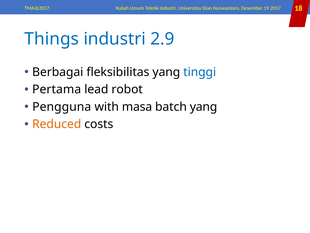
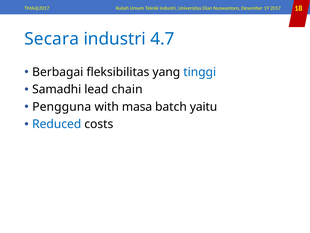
Things: Things -> Secara
2.9: 2.9 -> 4.7
Pertama: Pertama -> Samadhi
robot: robot -> chain
batch yang: yang -> yaitu
Reduced colour: orange -> blue
